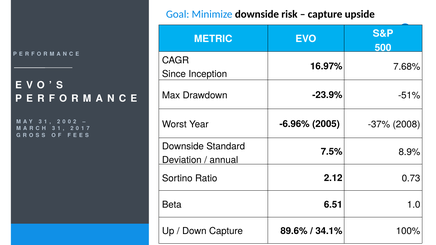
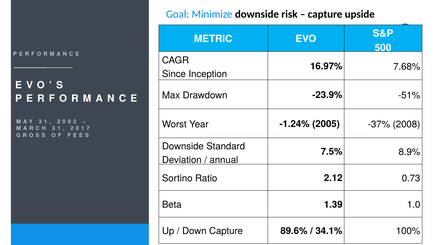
-6.96%: -6.96% -> -1.24%
6.51: 6.51 -> 1.39
